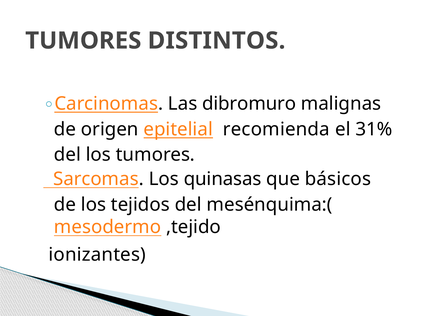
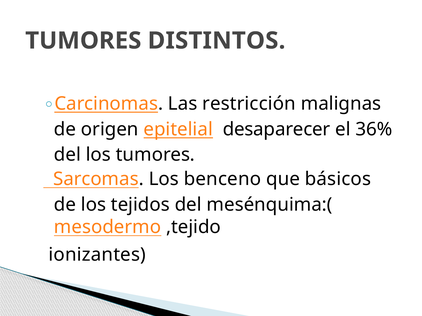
dibromuro: dibromuro -> restricción
recomienda: recomienda -> desaparecer
31%: 31% -> 36%
quinasas: quinasas -> benceno
